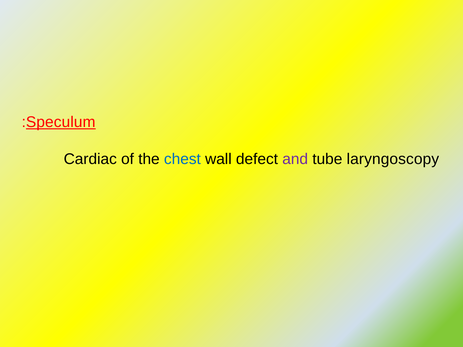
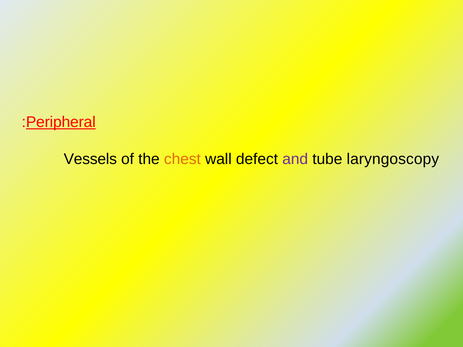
Speculum: Speculum -> Peripheral
Cardiac: Cardiac -> Vessels
chest colour: blue -> orange
